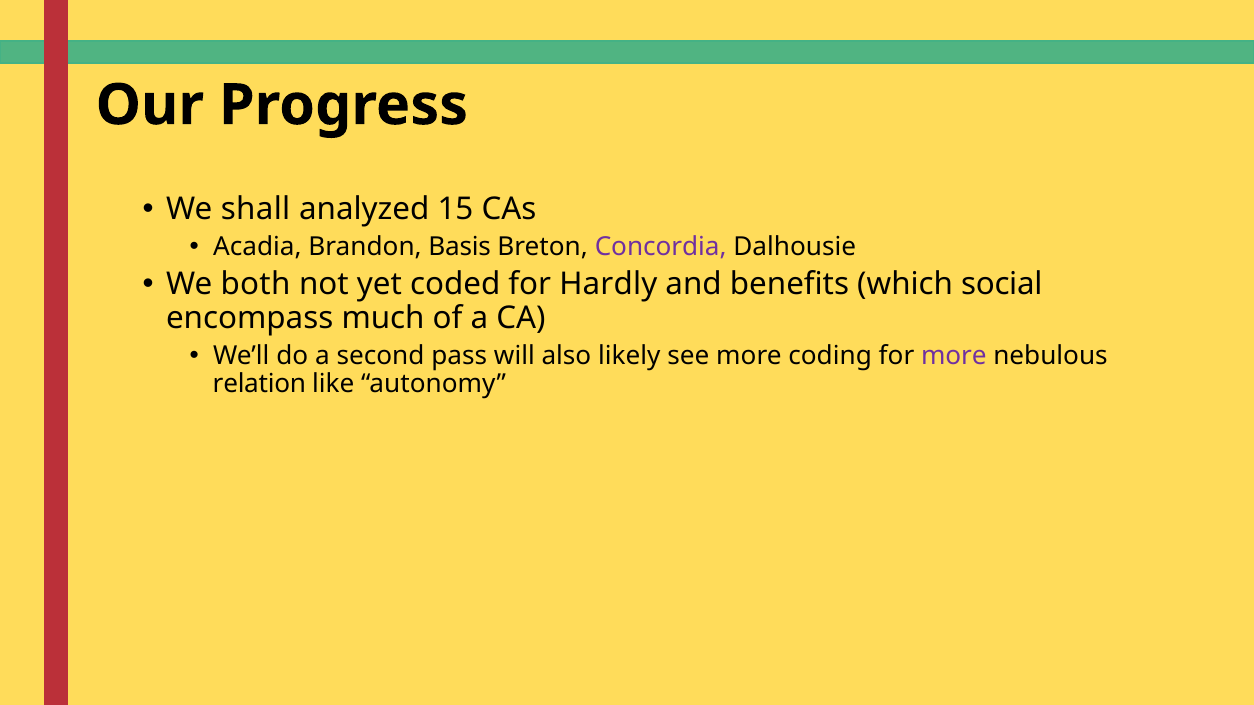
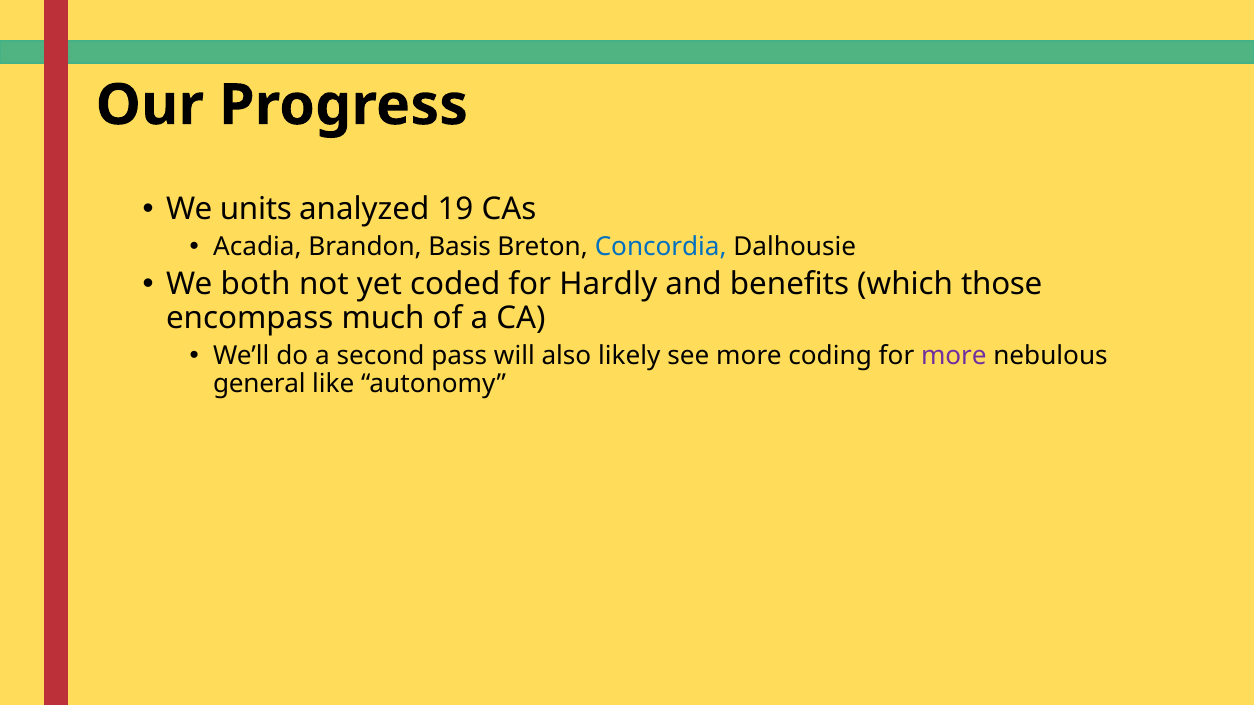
shall: shall -> units
15: 15 -> 19
Concordia colour: purple -> blue
social: social -> those
relation: relation -> general
